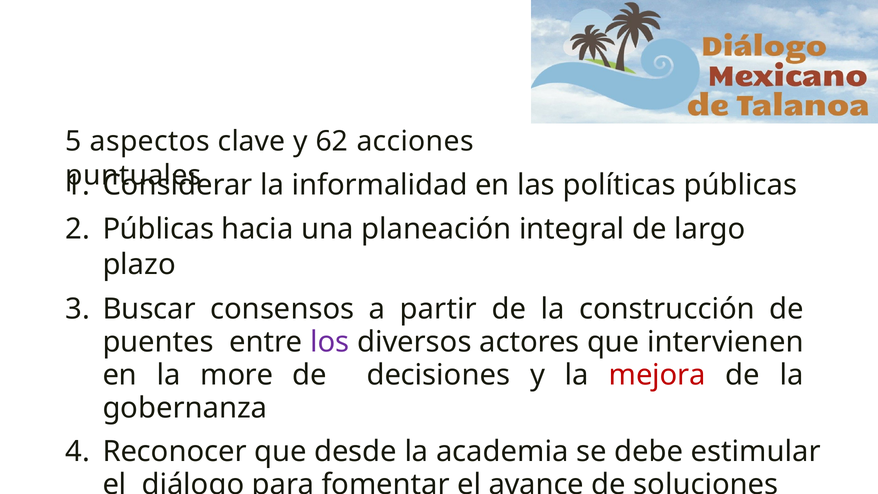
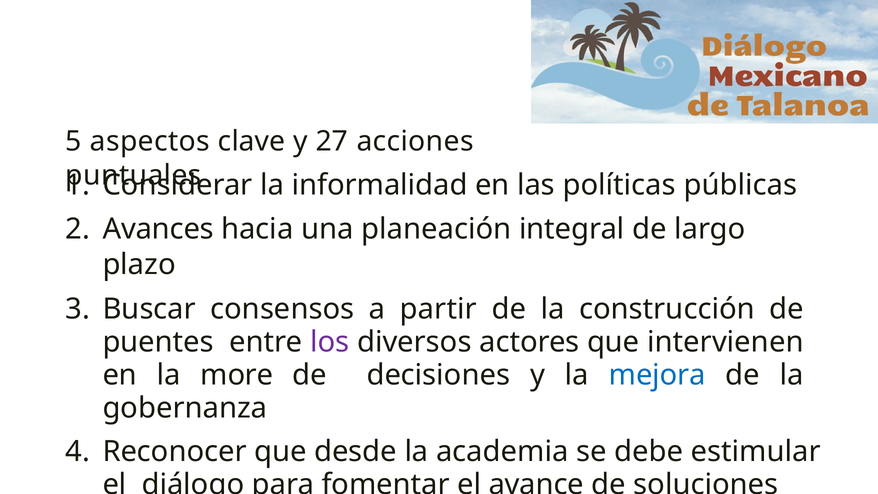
62: 62 -> 27
Públicas at (158, 229): Públicas -> Avances
mejora colour: red -> blue
